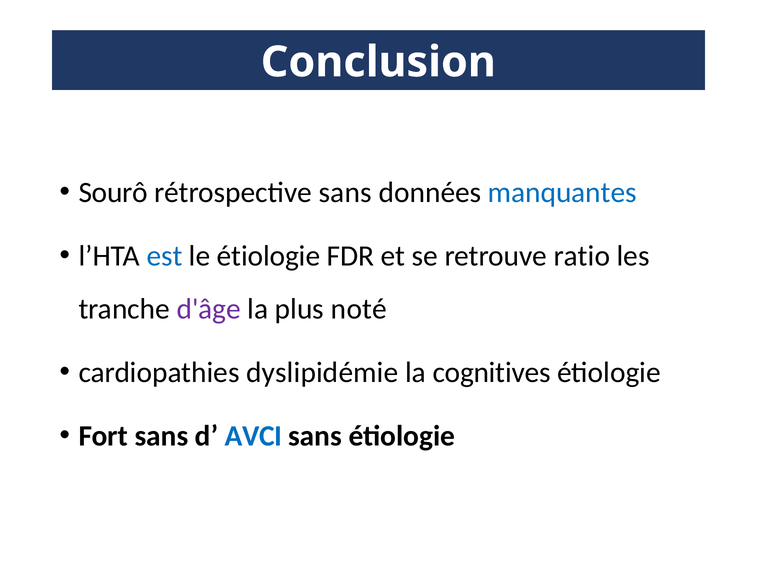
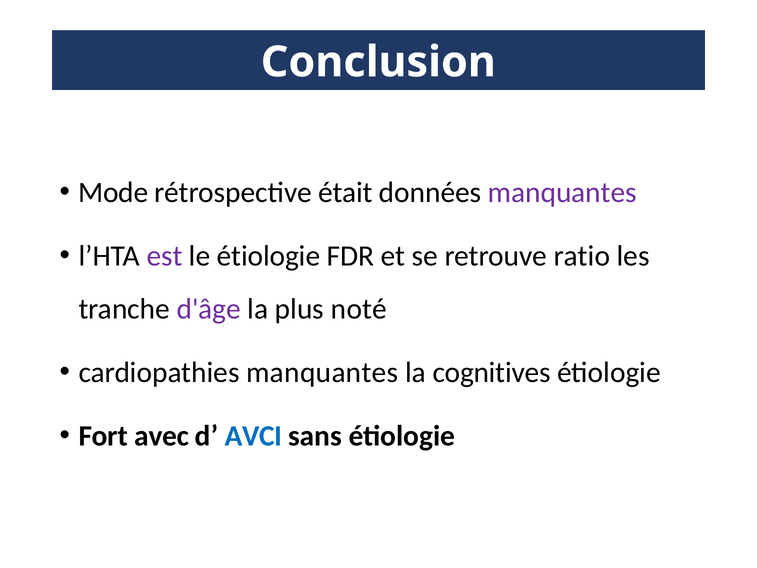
Sourô: Sourô -> Mode
rétrospective sans: sans -> était
manquantes at (562, 192) colour: blue -> purple
est colour: blue -> purple
cardiopathies dyslipidémie: dyslipidémie -> manquantes
Fort sans: sans -> avec
